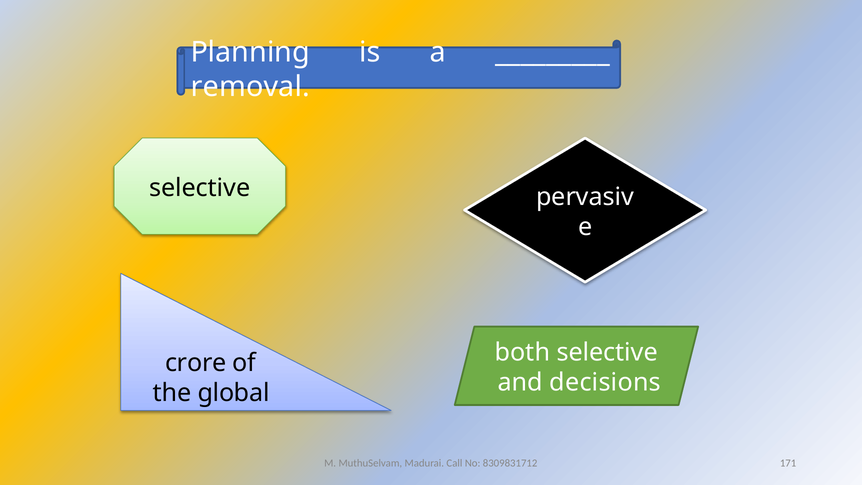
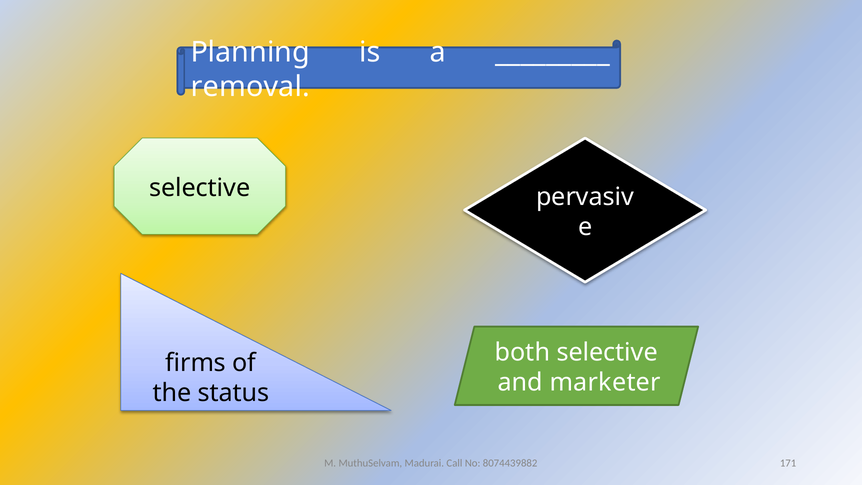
crore: crore -> firms
decisions: decisions -> marketer
global: global -> status
8309831712: 8309831712 -> 8074439882
